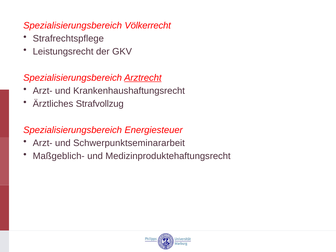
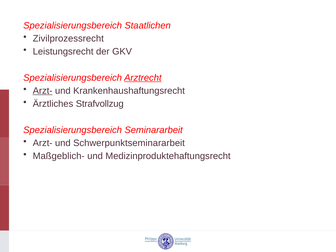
Völkerrecht: Völkerrecht -> Staatlichen
Strafrechtspflege: Strafrechtspflege -> Zivilprozessrecht
Arzt- at (43, 91) underline: none -> present
Energiesteuer: Energiesteuer -> Seminararbeit
